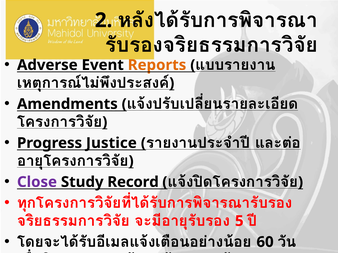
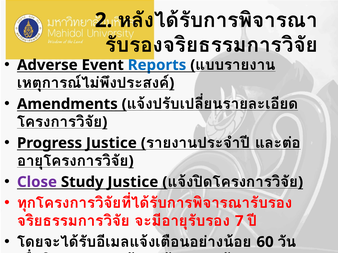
Reports colour: orange -> blue
Study Record: Record -> Justice
5: 5 -> 7
